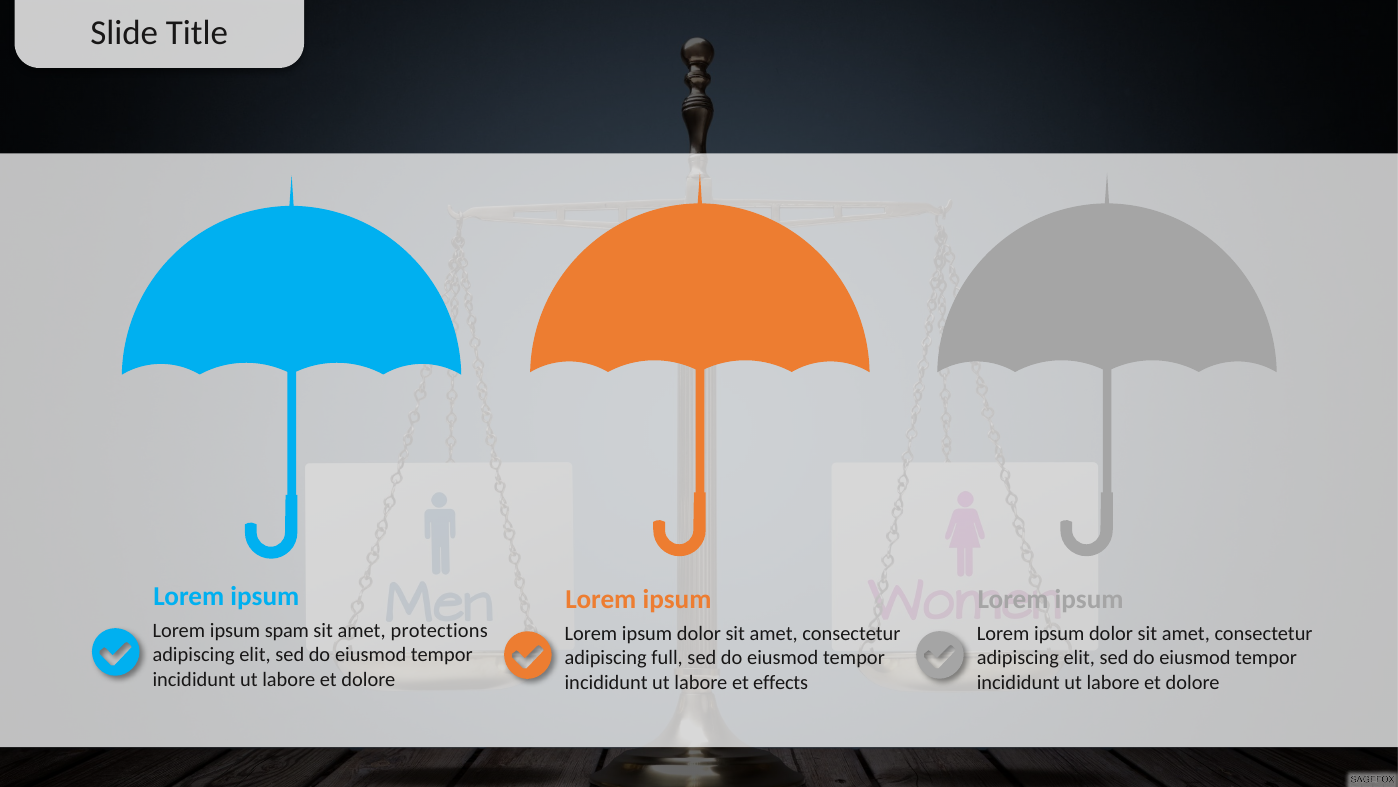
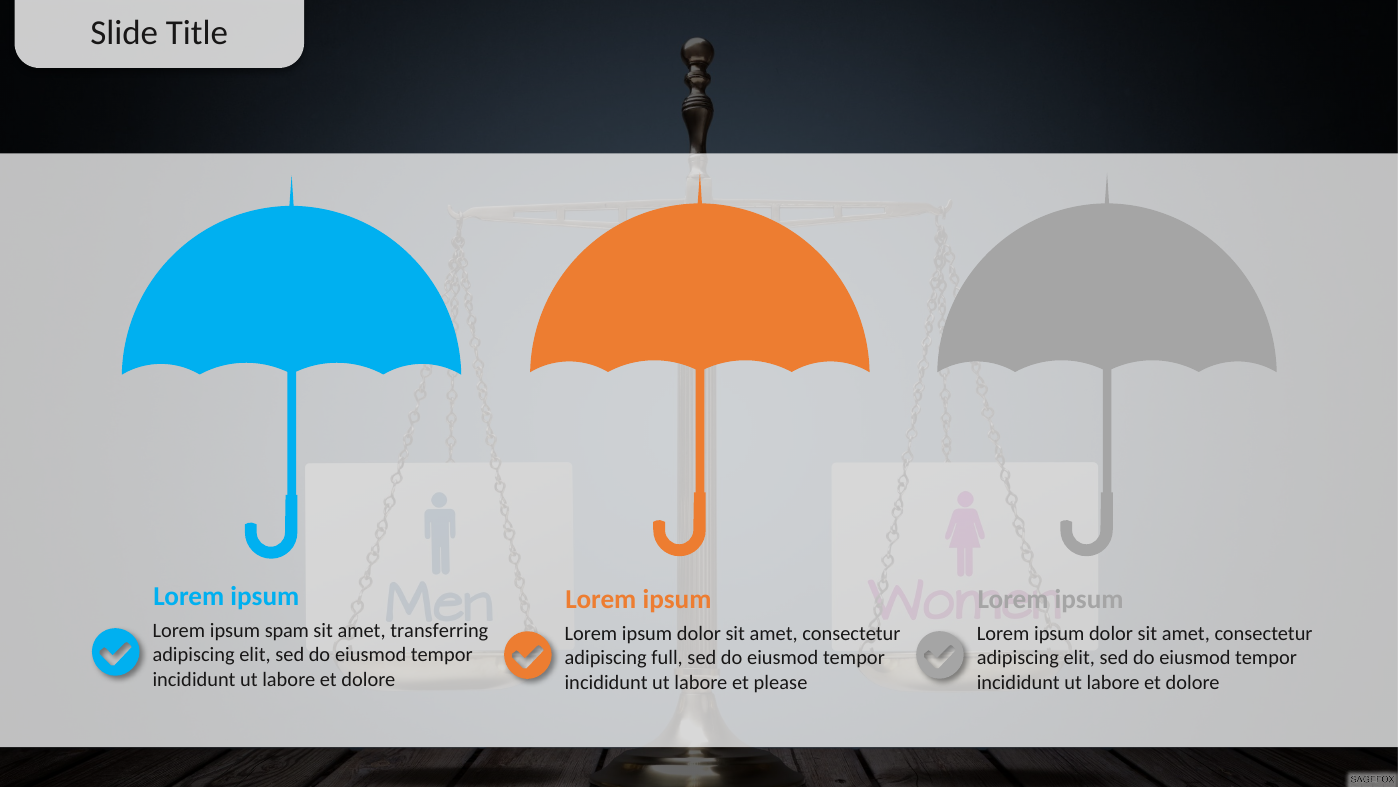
protections: protections -> transferring
effects: effects -> please
